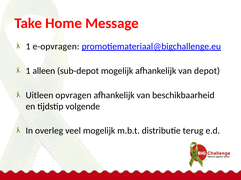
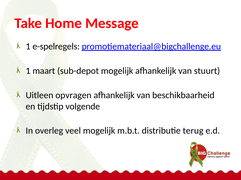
e-opvragen: e-opvragen -> e-spelregels
alleen: alleen -> maart
depot: depot -> stuurt
